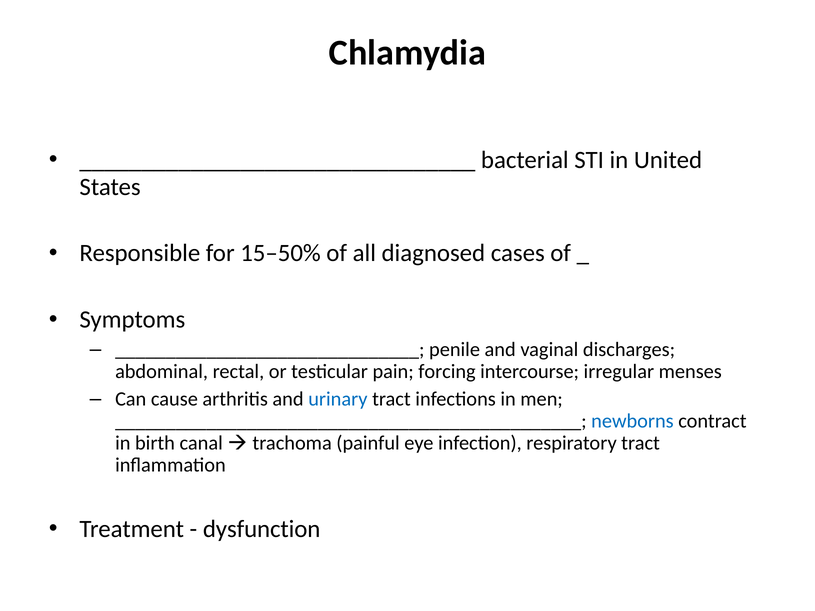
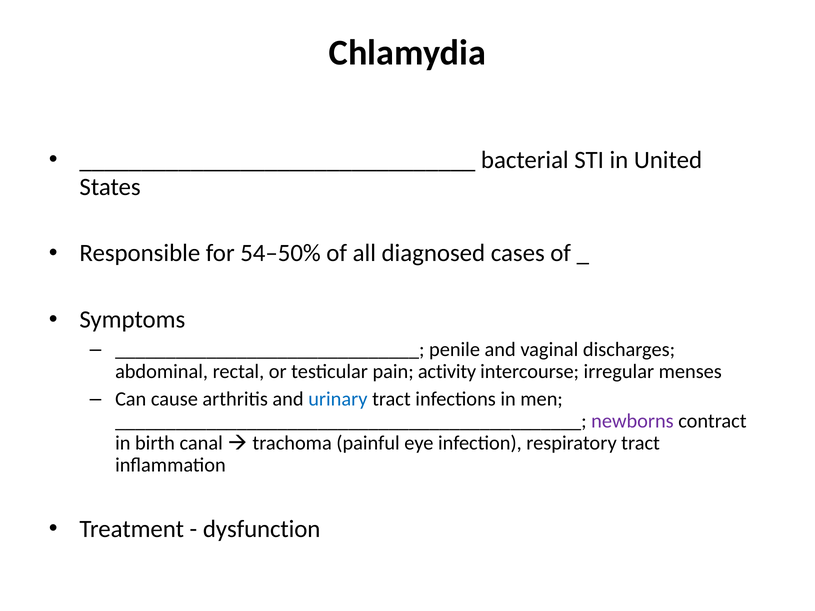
15–50%: 15–50% -> 54–50%
forcing: forcing -> activity
newborns colour: blue -> purple
